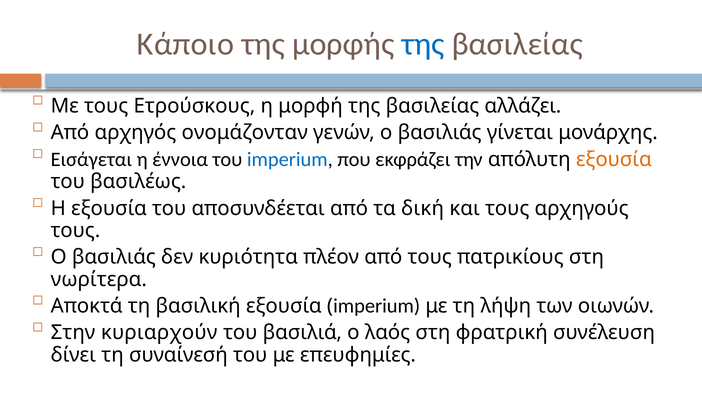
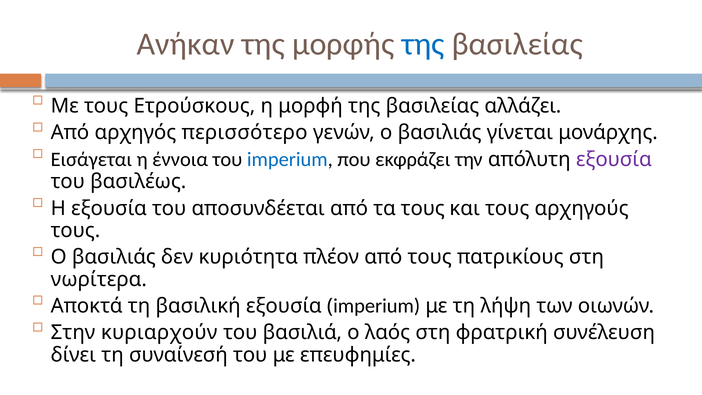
Κάποιο: Κάποιο -> Ανήκαν
ονομάζονταν: ονομάζονταν -> περισσότερο
εξουσία at (614, 159) colour: orange -> purple
τα δική: δική -> τους
